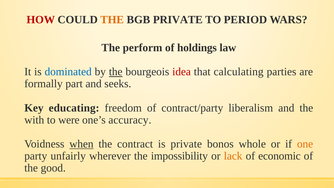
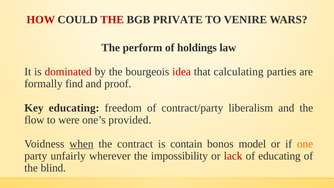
THE at (112, 20) colour: orange -> red
PERIOD: PERIOD -> VENIRE
dominated colour: blue -> red
the at (116, 72) underline: present -> none
part: part -> find
seeks: seeks -> proof
with: with -> flow
accuracy: accuracy -> provided
is private: private -> contain
whole: whole -> model
lack colour: orange -> red
of economic: economic -> educating
good: good -> blind
